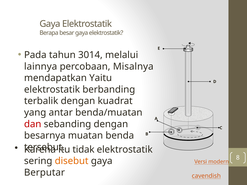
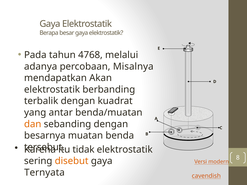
3014: 3014 -> 4768
lainnya: lainnya -> adanya
Yaitu: Yaitu -> Akan
dan colour: red -> orange
Berputar: Berputar -> Ternyata
